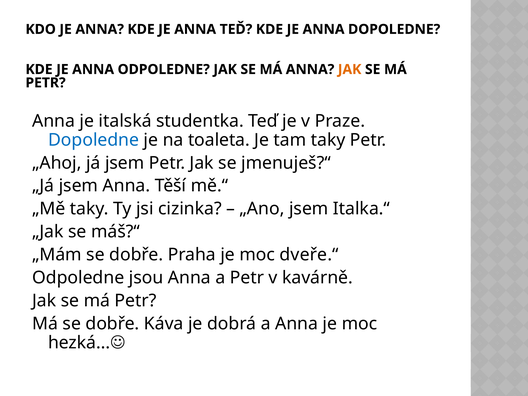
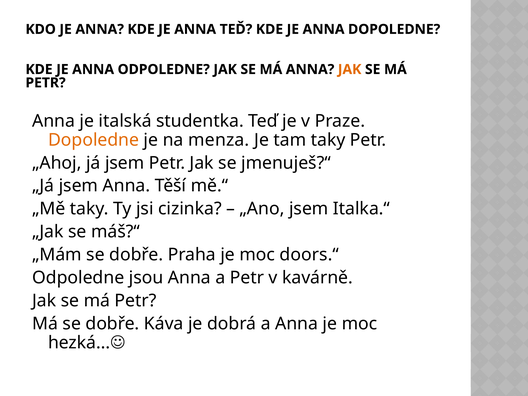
Dopoledne at (94, 140) colour: blue -> orange
toaleta: toaleta -> menza
dveře.“: dveře.“ -> doors.“
